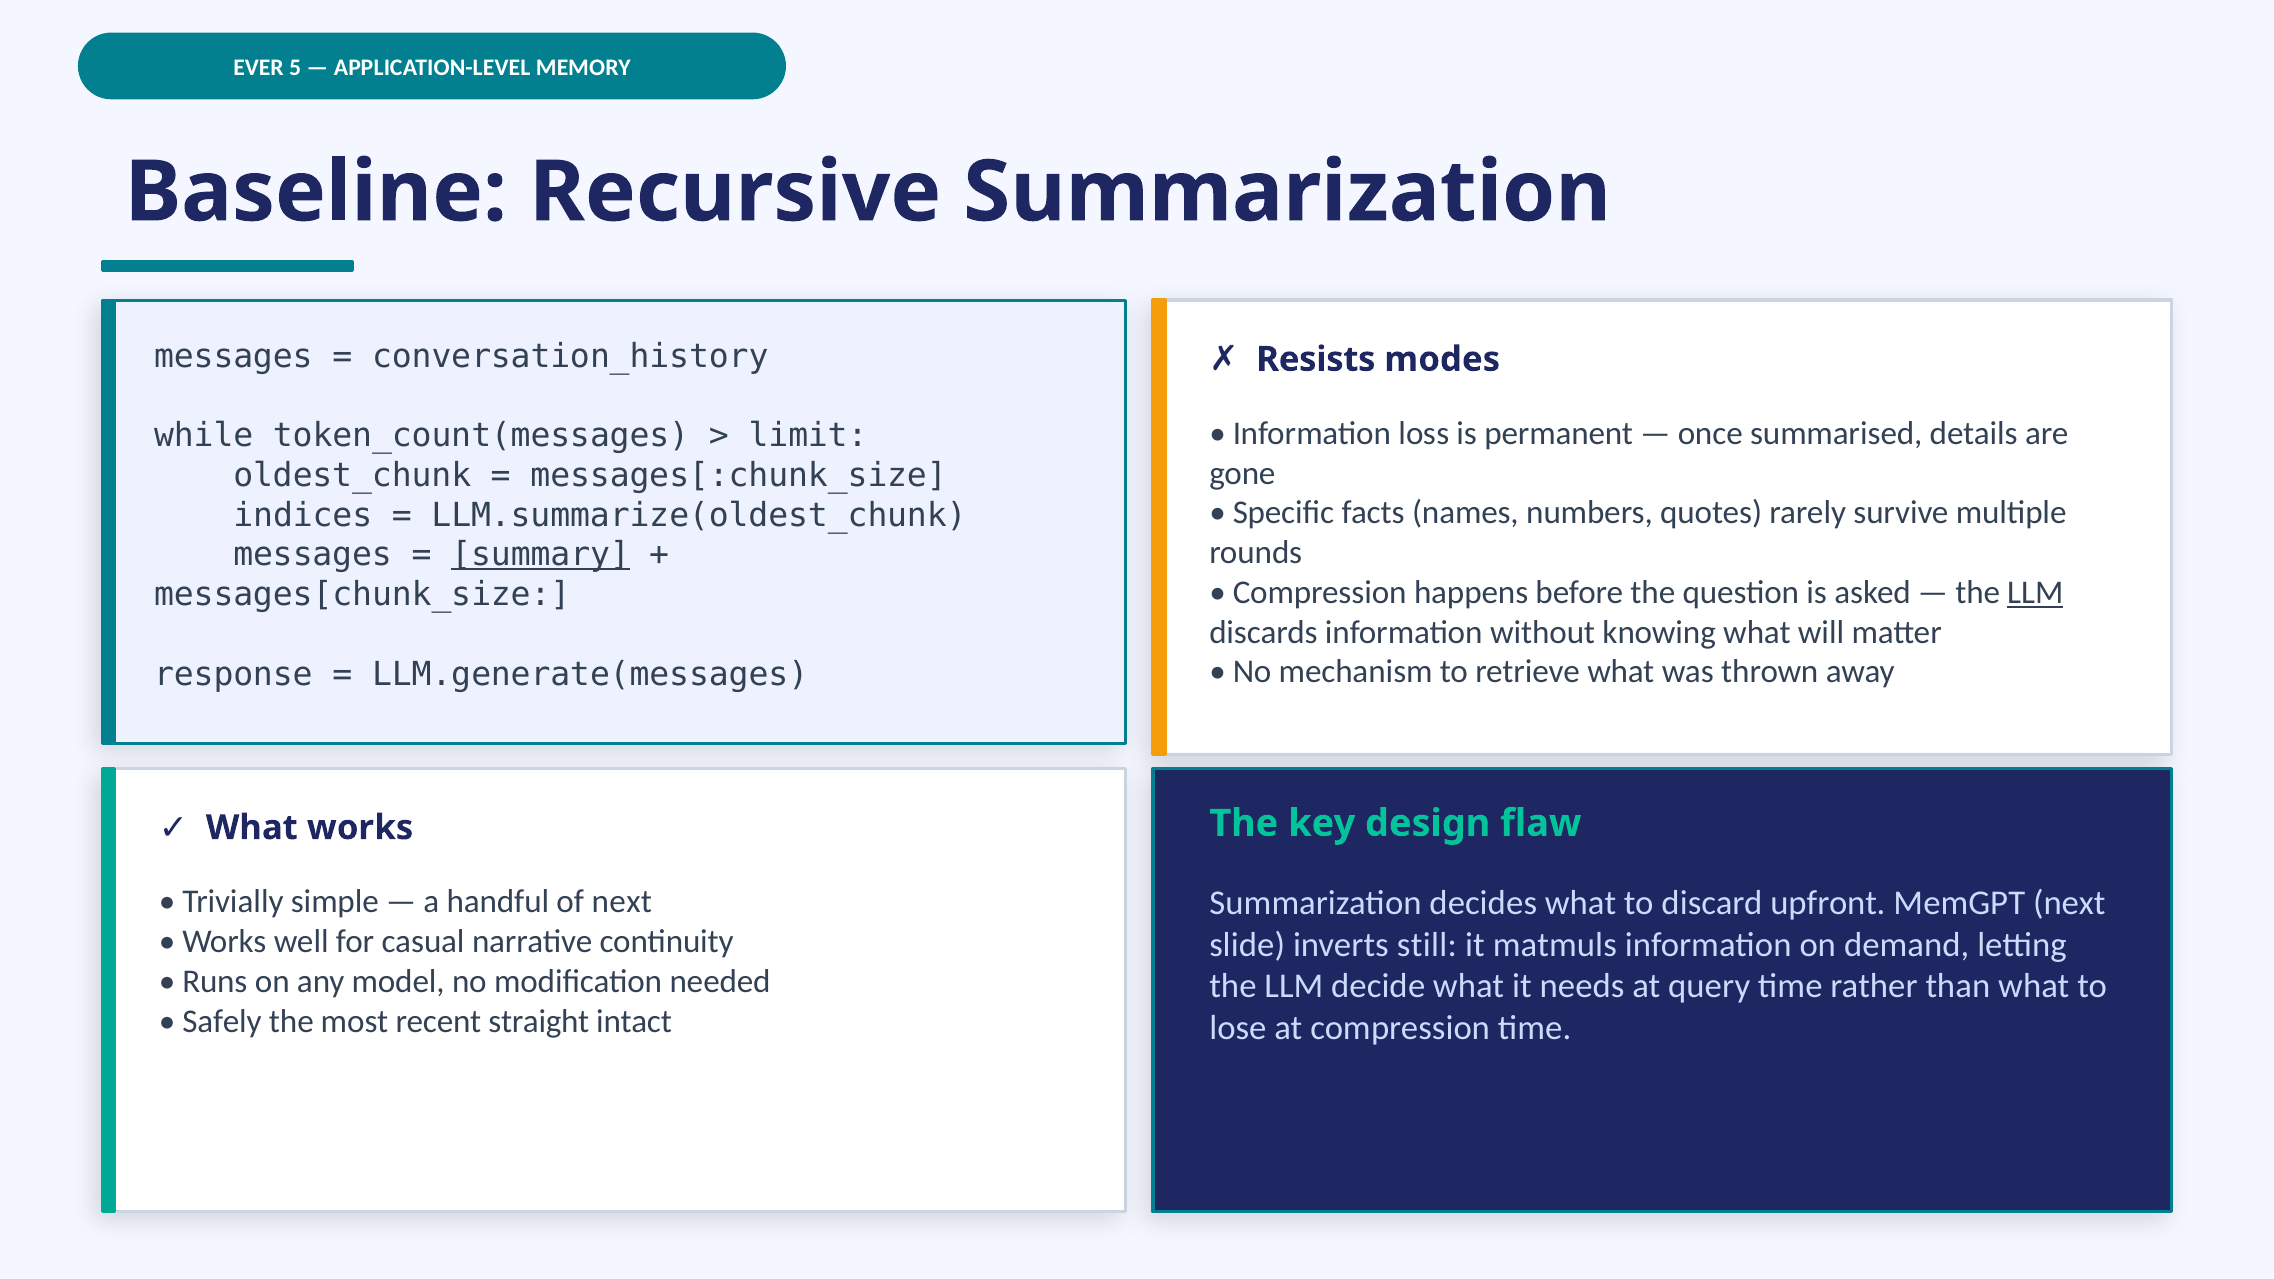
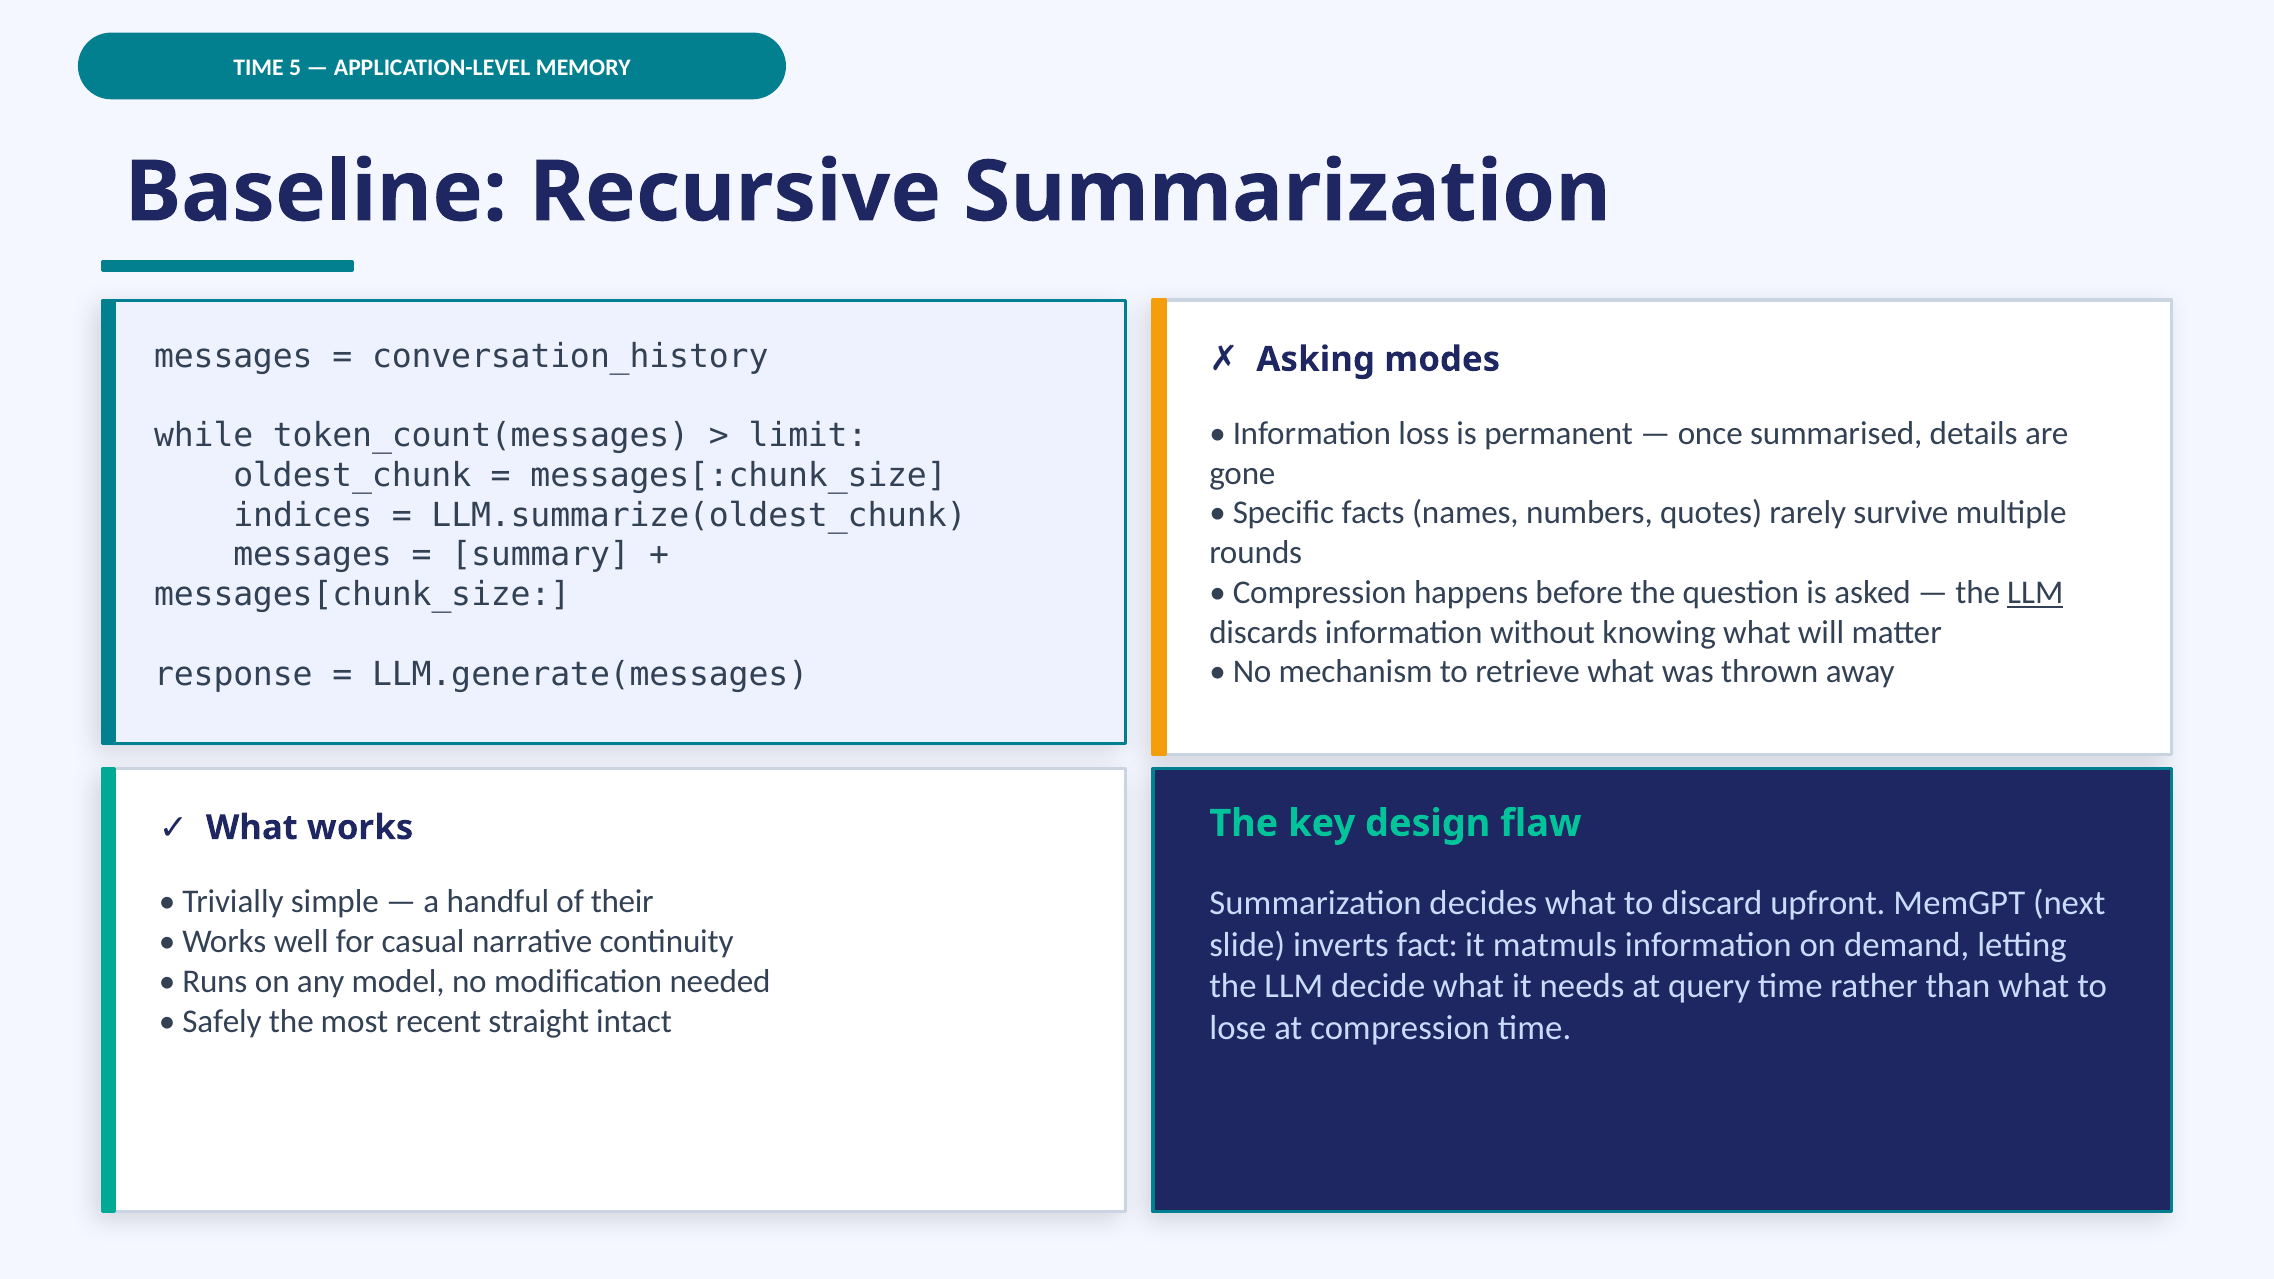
EVER at (259, 68): EVER -> TIME
Resists: Resists -> Asking
summary underline: present -> none
of next: next -> their
still: still -> fact
